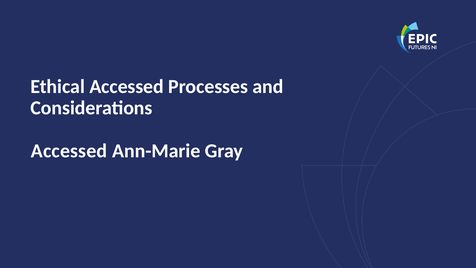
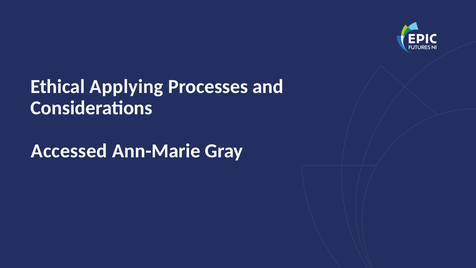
Ethical Accessed: Accessed -> Applying
